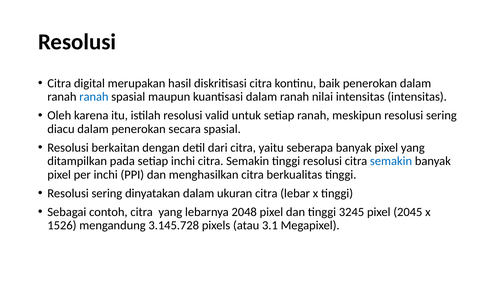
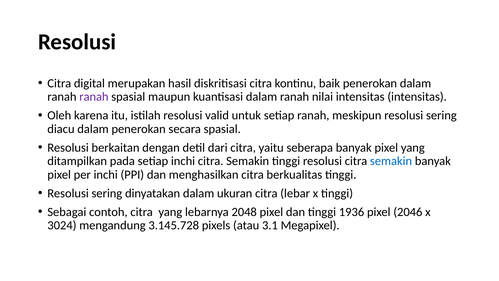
ranah at (94, 97) colour: blue -> purple
3245: 3245 -> 1936
2045: 2045 -> 2046
1526: 1526 -> 3024
